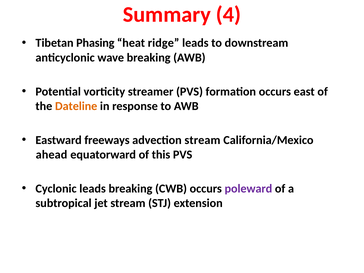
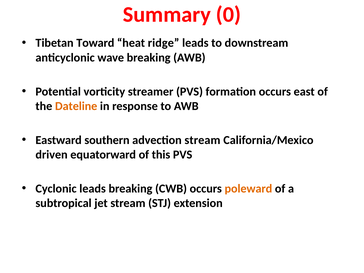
4: 4 -> 0
Phasing: Phasing -> Toward
freeways: freeways -> southern
ahead: ahead -> driven
poleward colour: purple -> orange
